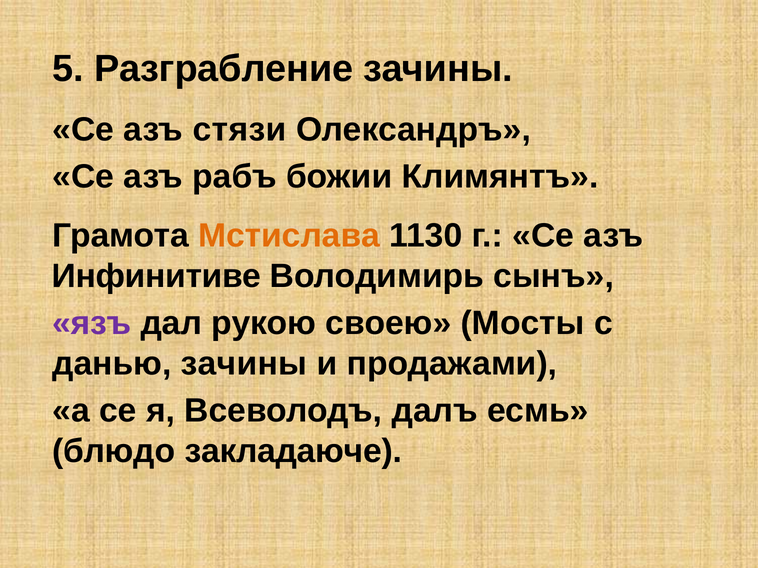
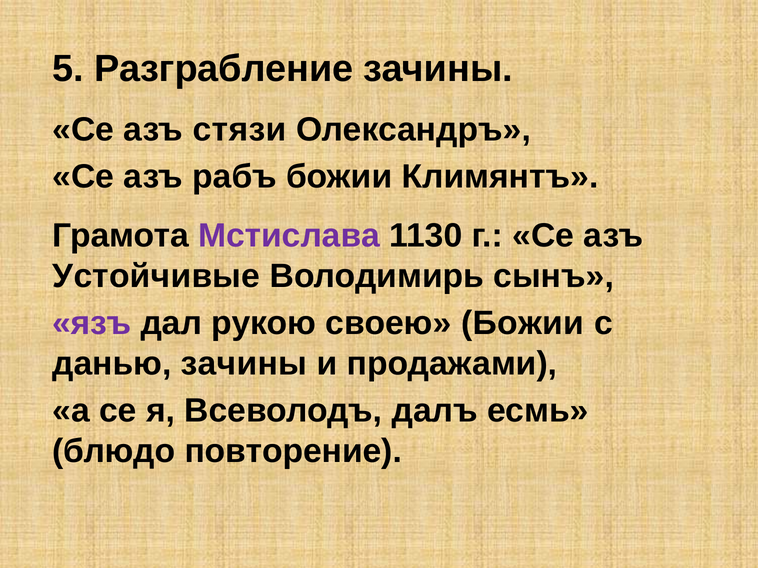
Мстислава colour: orange -> purple
Инфинитиве: Инфинитиве -> Устойчивые
своею Мосты: Мосты -> Божии
закладаюче: закладаюче -> повторение
